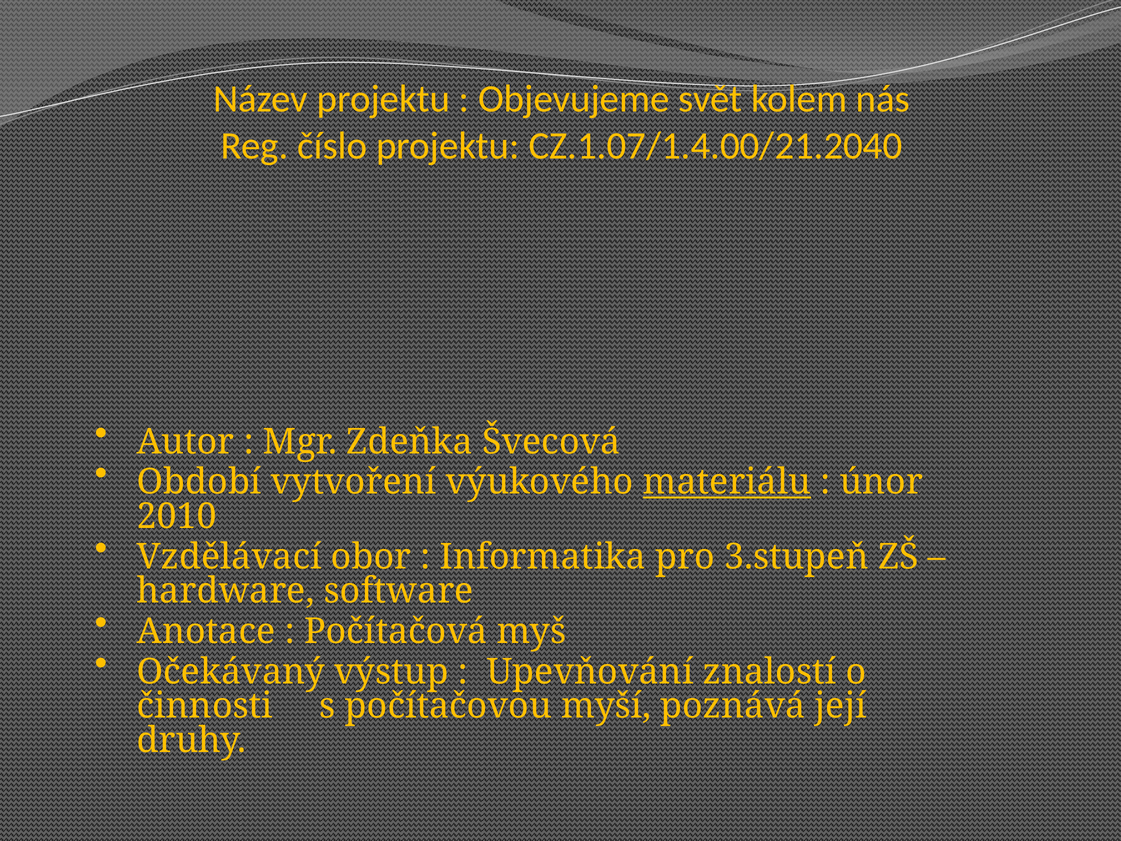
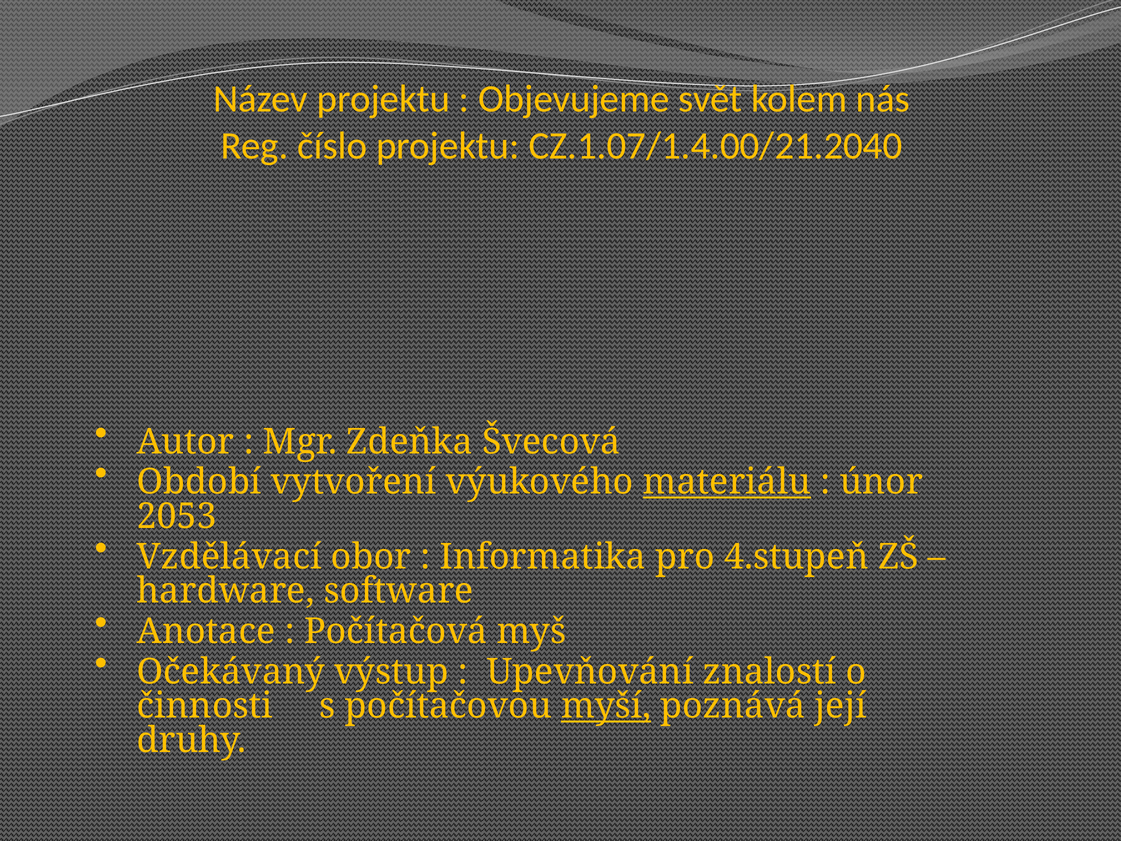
2010: 2010 -> 2053
3.stupeň: 3.stupeň -> 4.stupeň
myší underline: none -> present
